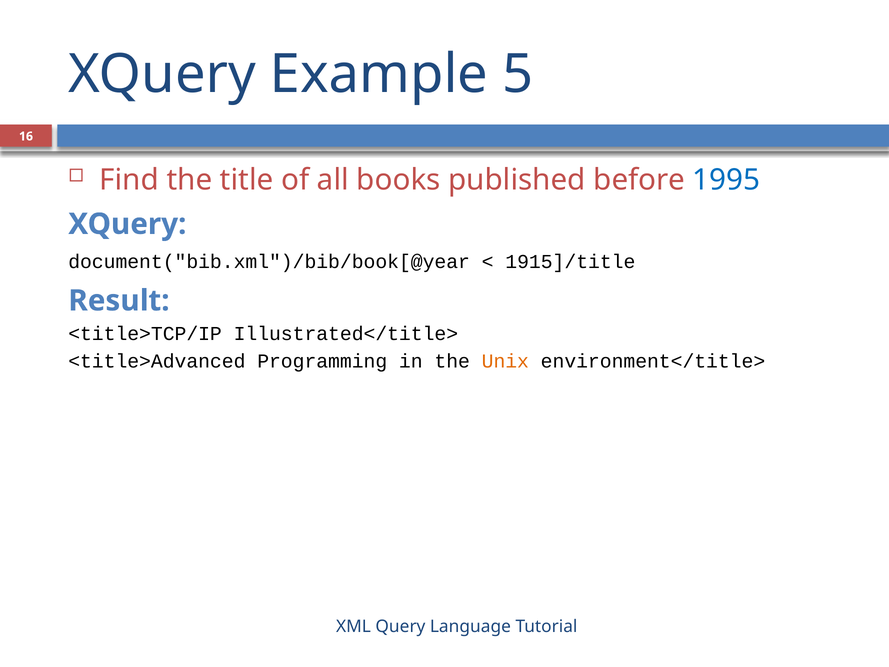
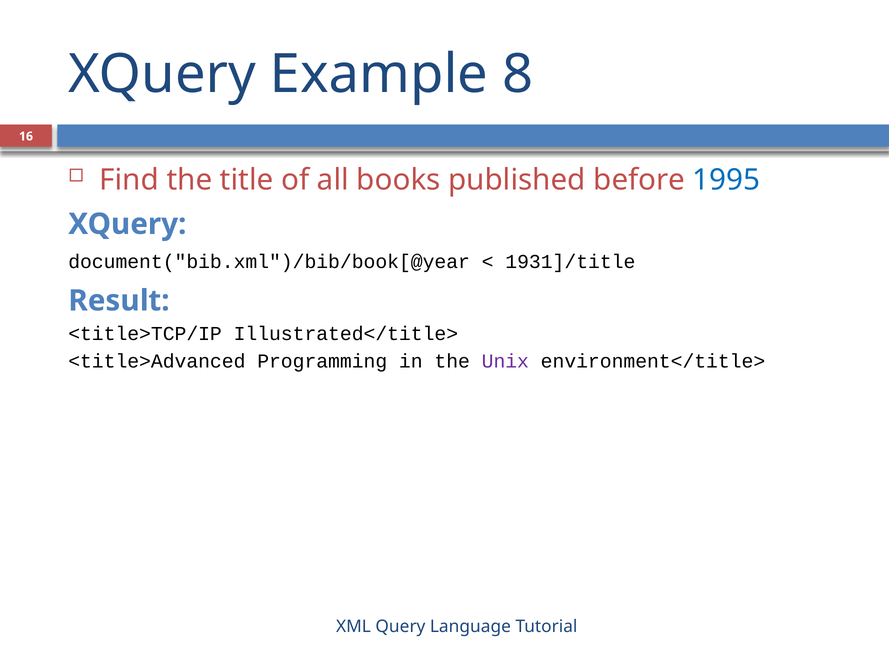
5: 5 -> 8
1915]/title: 1915]/title -> 1931]/title
Unix colour: orange -> purple
